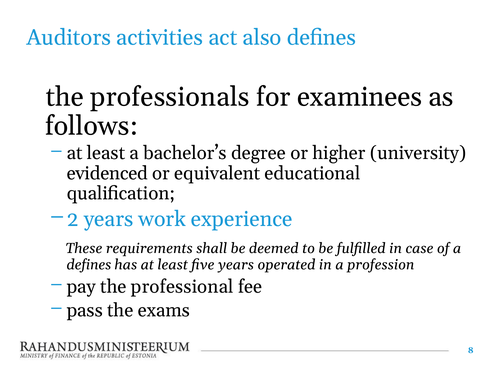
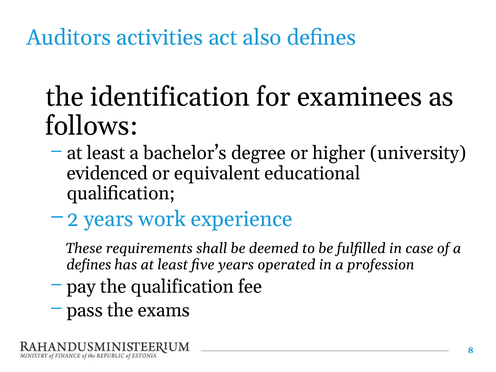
professionals: professionals -> identification
the professional: professional -> qualification
